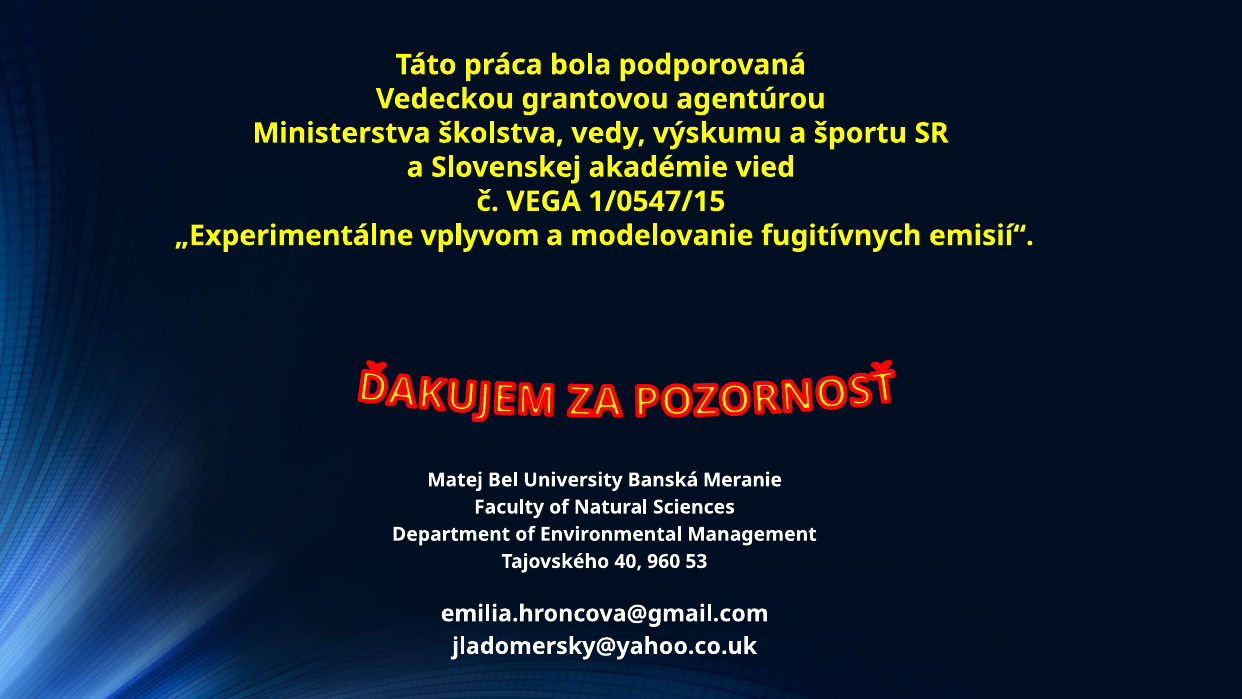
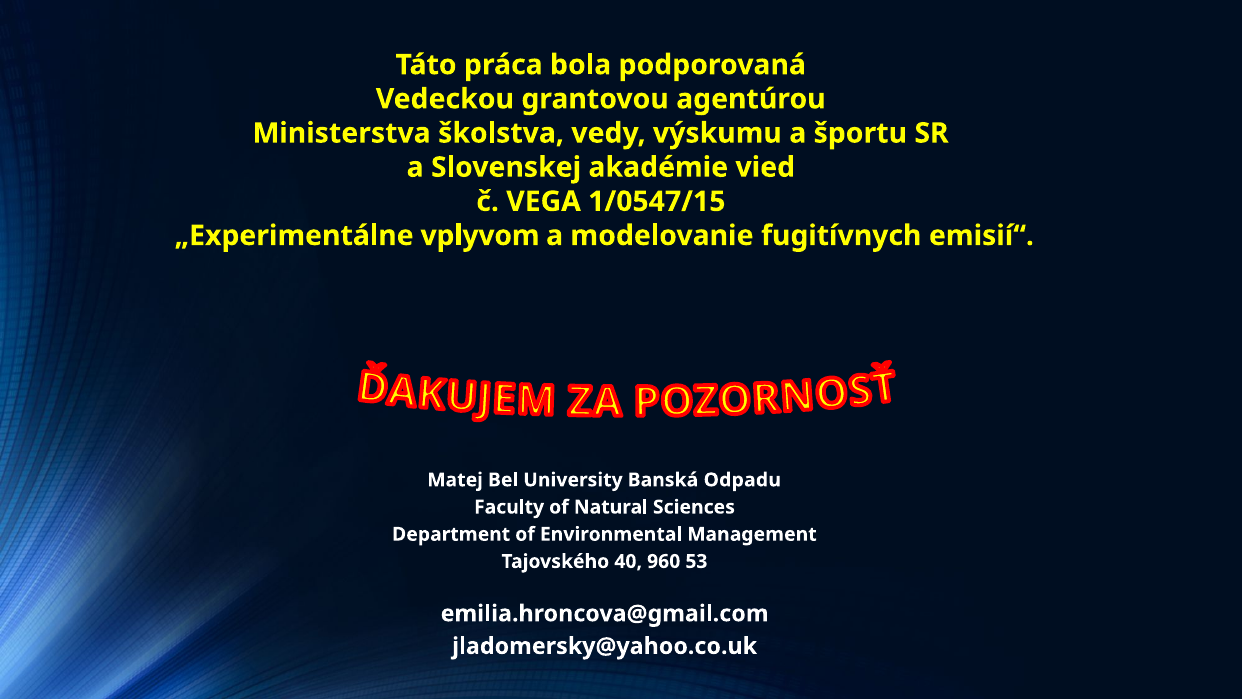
Meranie: Meranie -> Odpadu
